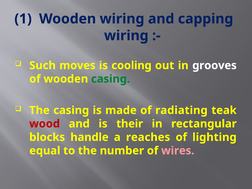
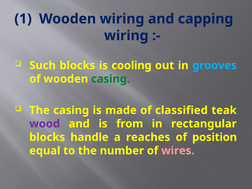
Such moves: moves -> blocks
grooves colour: white -> light blue
radiating: radiating -> classified
wood colour: red -> purple
their: their -> from
lighting: lighting -> position
